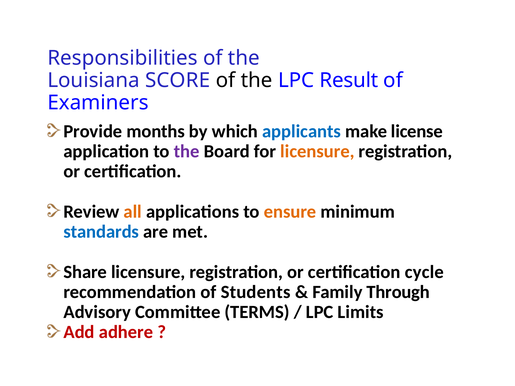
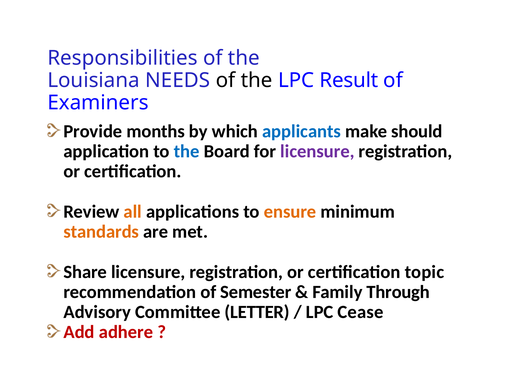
SCORE: SCORE -> NEEDS
license: license -> should
the at (187, 152) colour: purple -> blue
licensure at (317, 152) colour: orange -> purple
standards colour: blue -> orange
cycle: cycle -> topic
Students: Students -> Semester
TERMS: TERMS -> LETTER
Limits: Limits -> Cease
